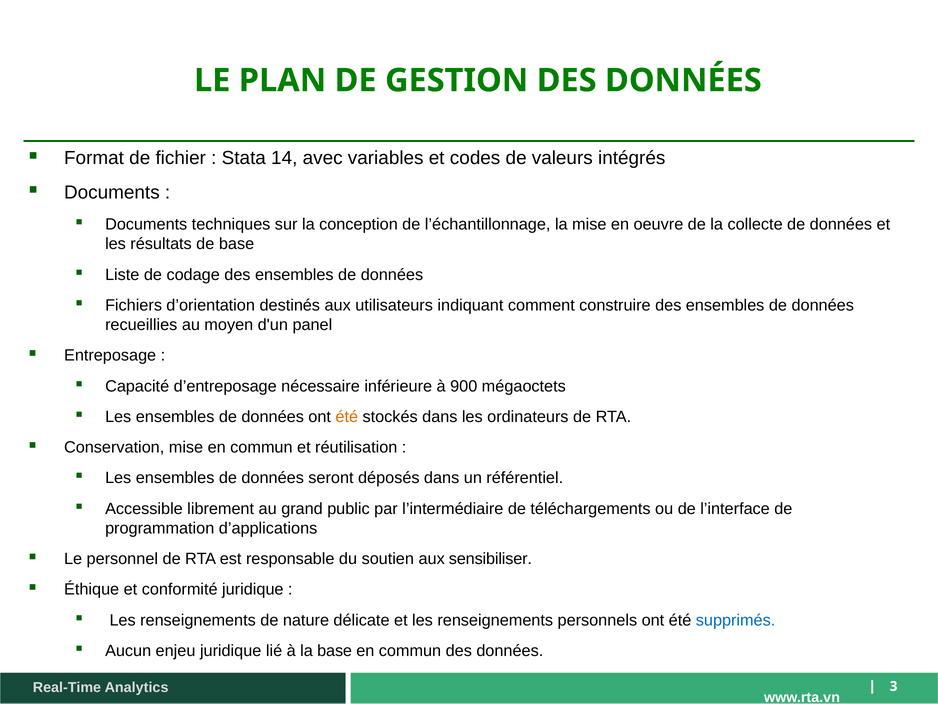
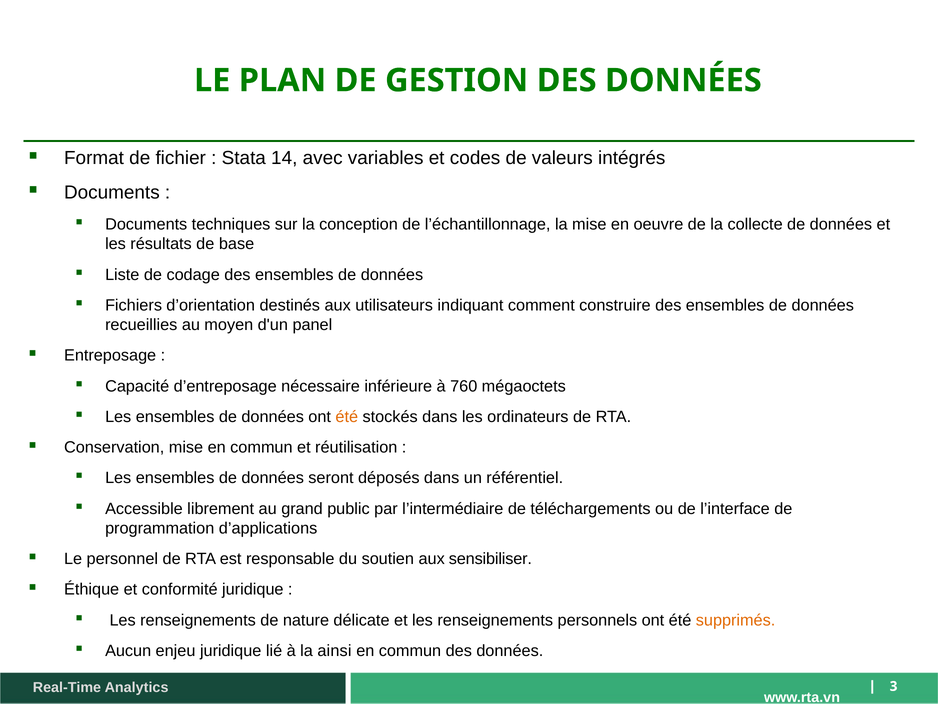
900: 900 -> 760
supprimés colour: blue -> orange
la base: base -> ainsi
